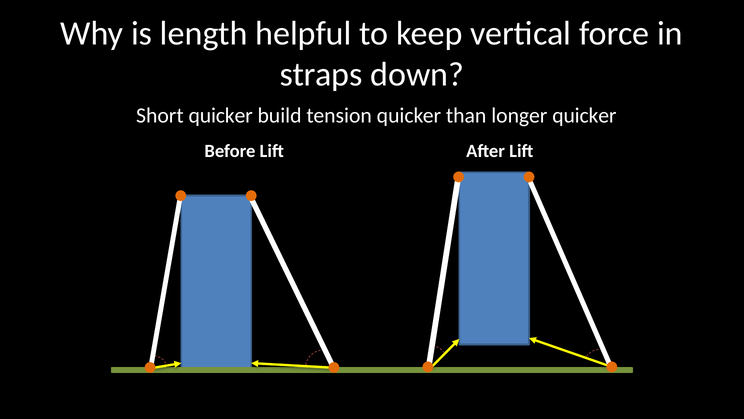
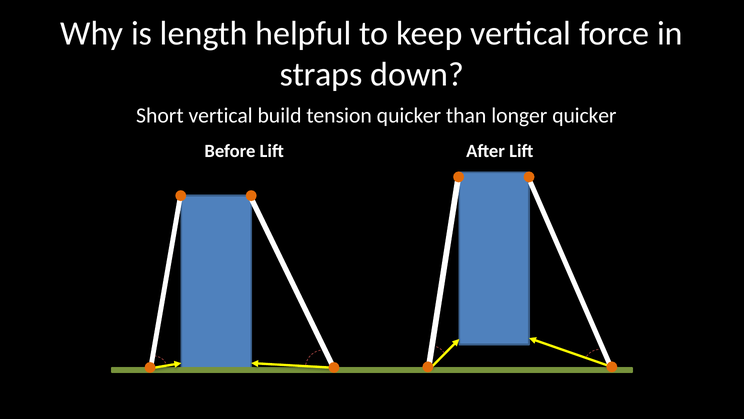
Short quicker: quicker -> vertical
